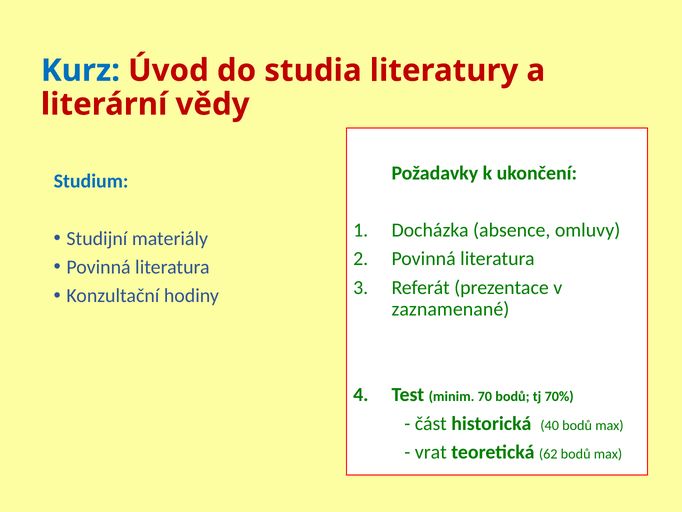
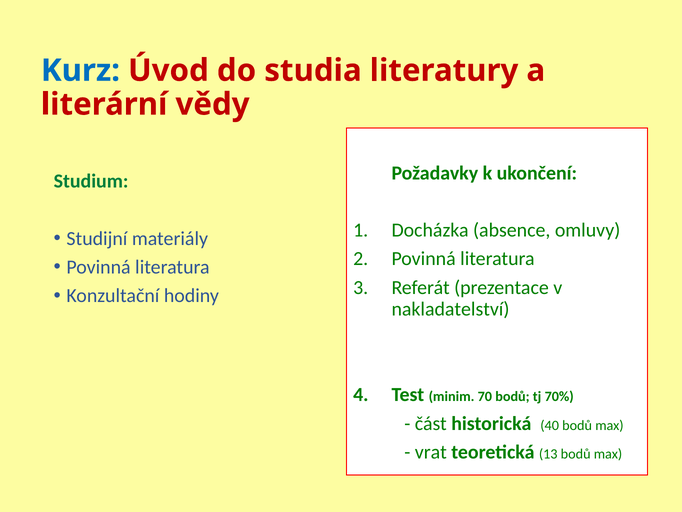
Studium colour: blue -> green
zaznamenané: zaznamenané -> nakladatelství
62: 62 -> 13
